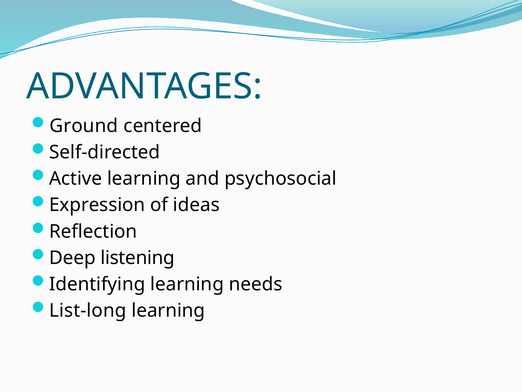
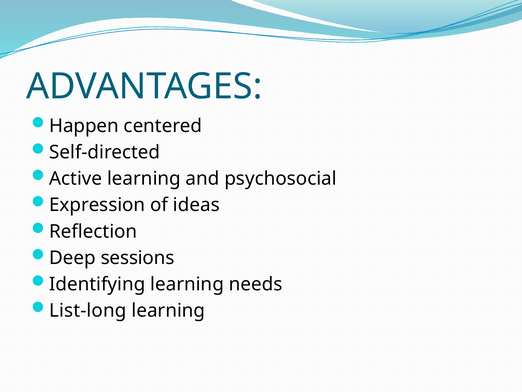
Ground: Ground -> Happen
listening: listening -> sessions
